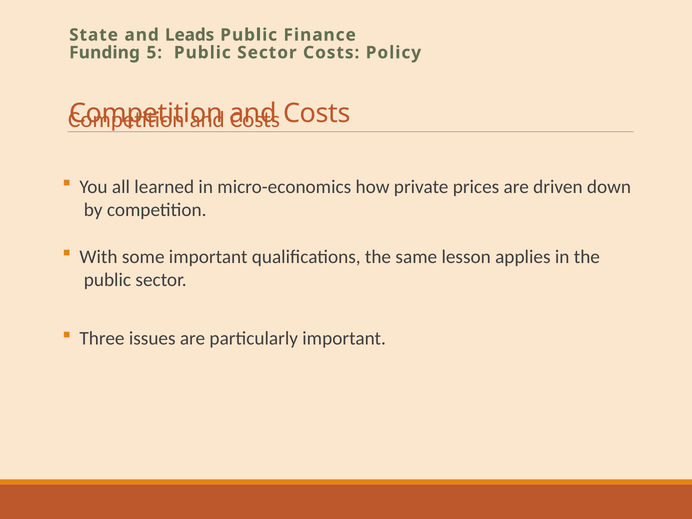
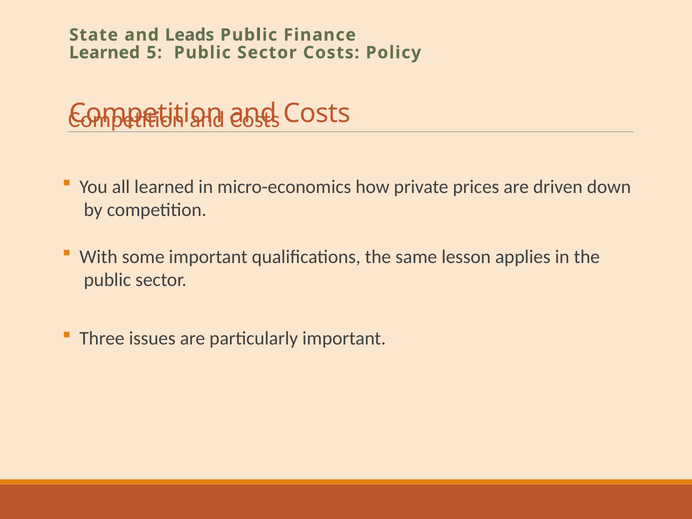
Funding at (105, 53): Funding -> Learned
